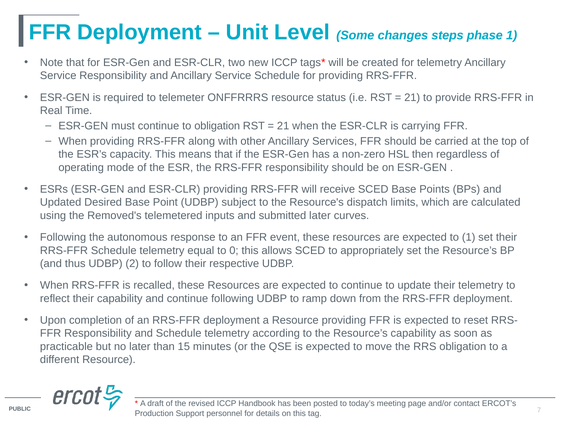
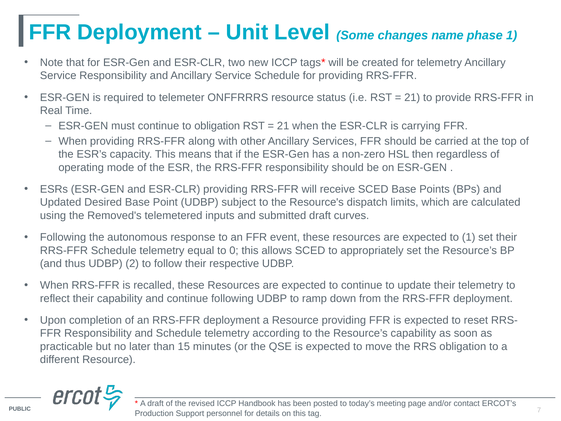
steps: steps -> name
submitted later: later -> draft
